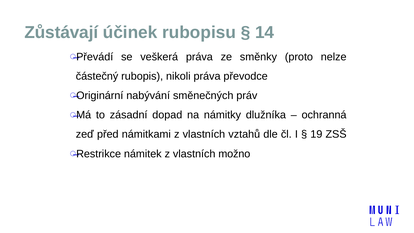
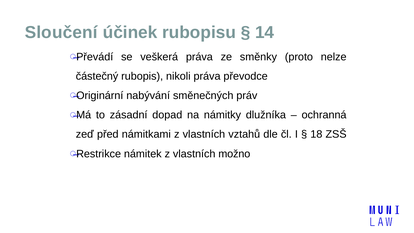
Zůstávají: Zůstávají -> Sloučení
19: 19 -> 18
